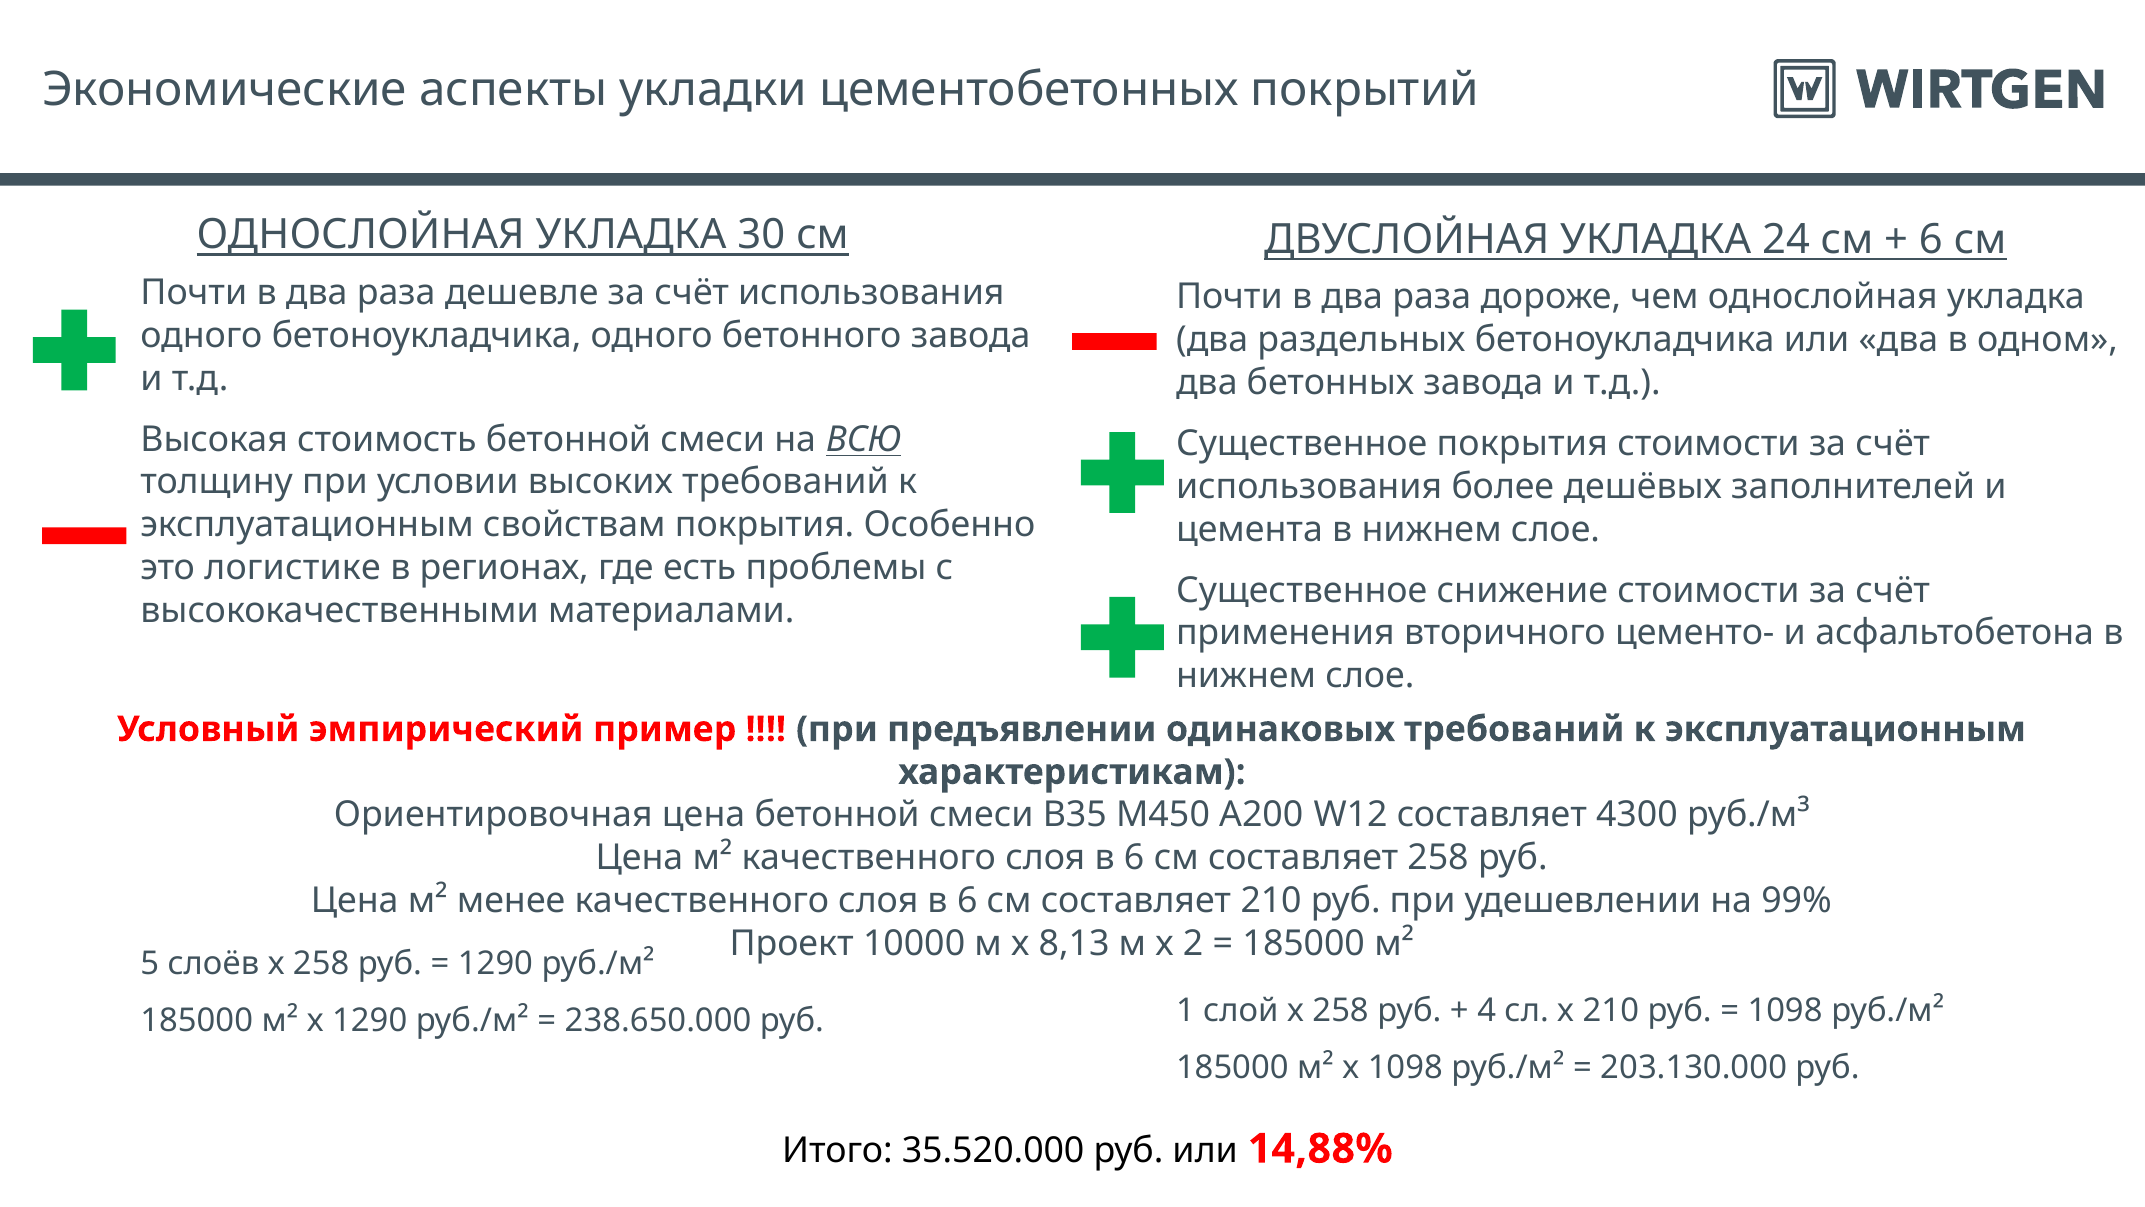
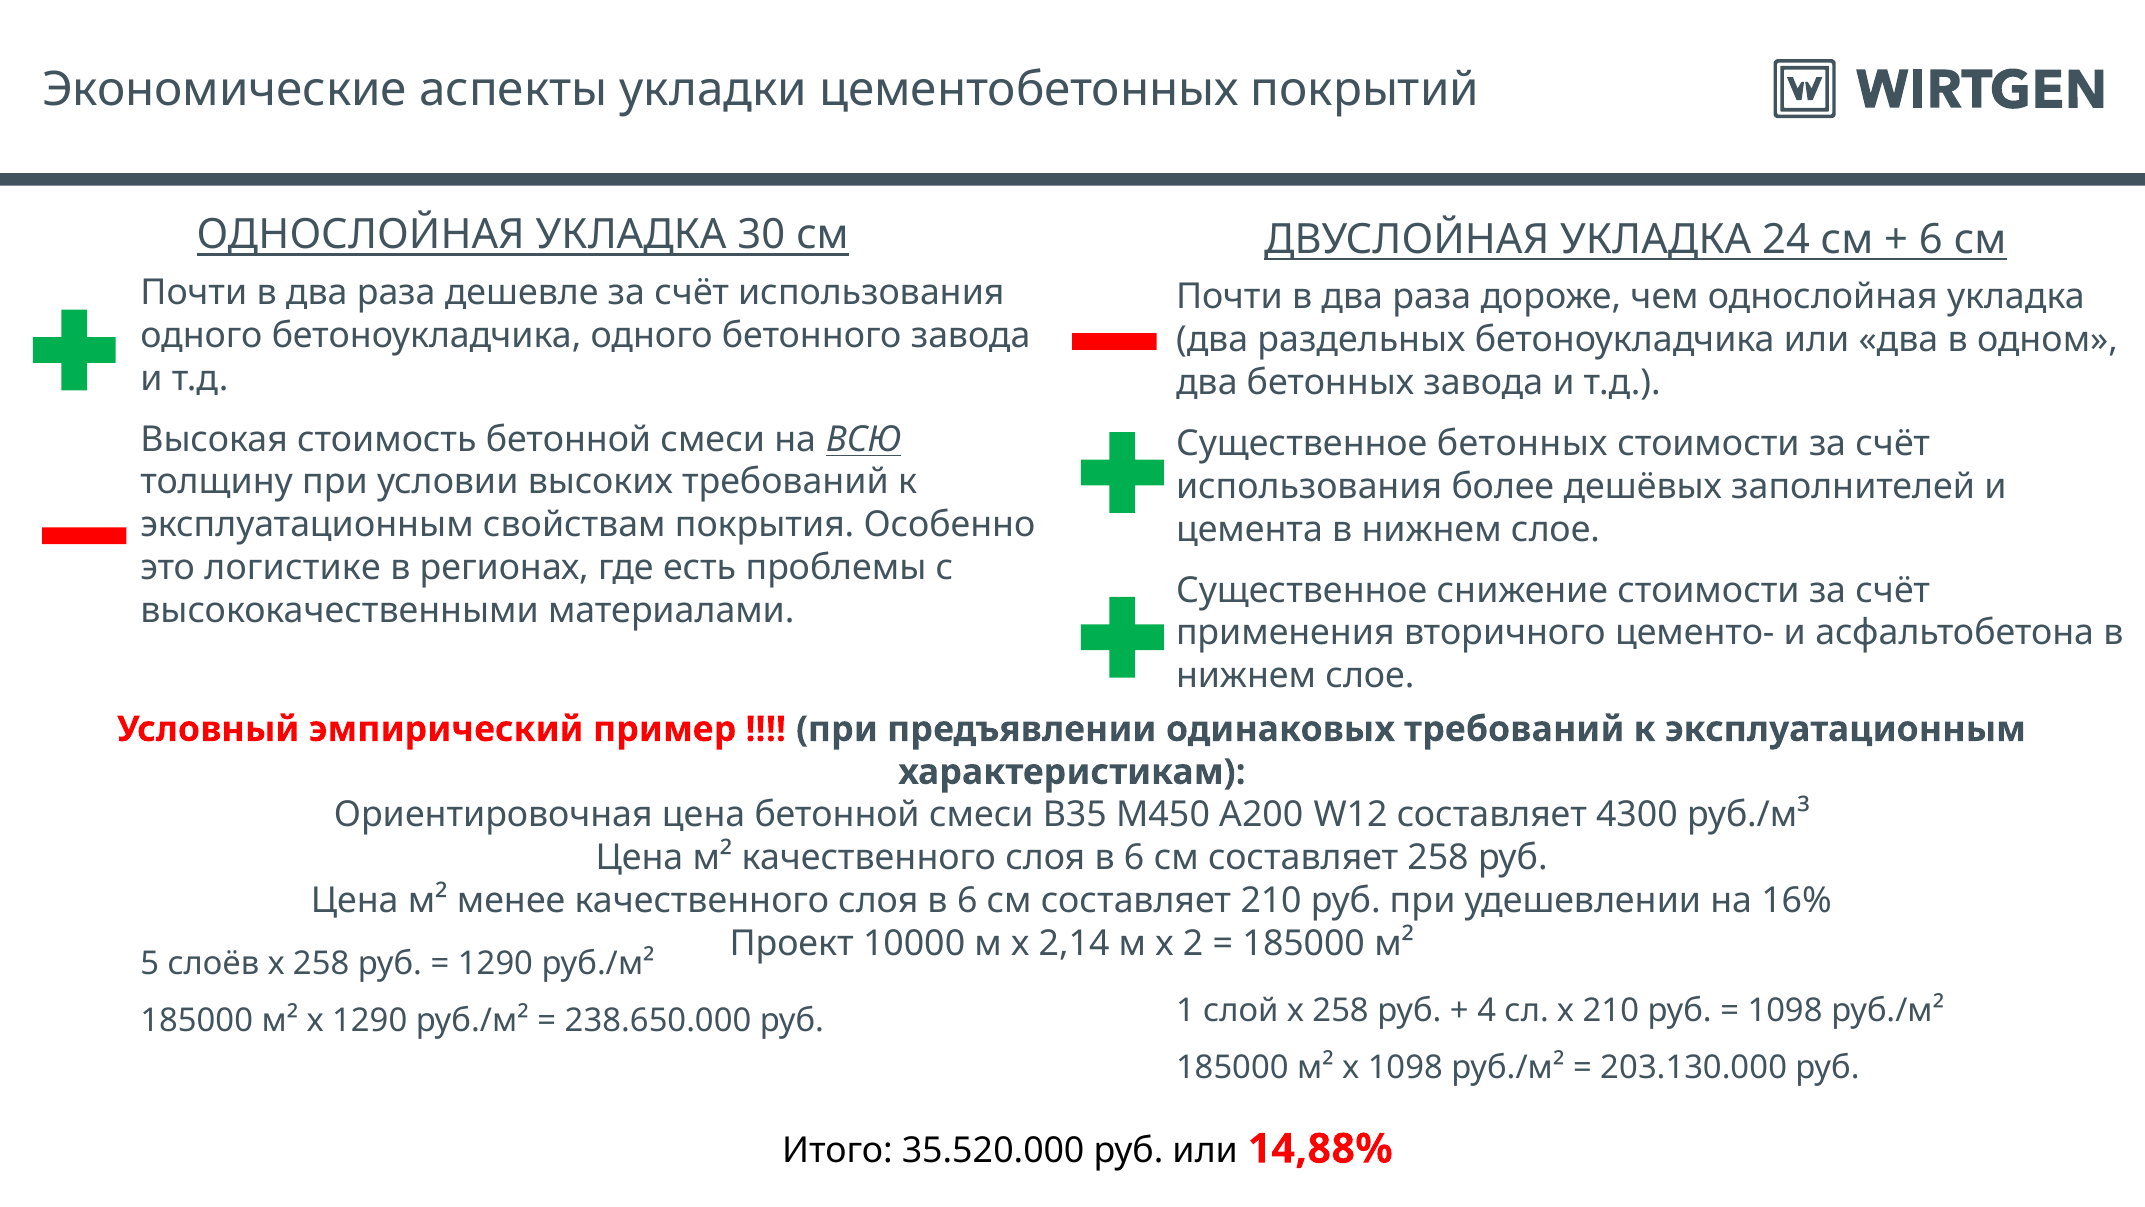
Существенное покрытия: покрытия -> бетонных
99%: 99% -> 16%
8,13: 8,13 -> 2,14
